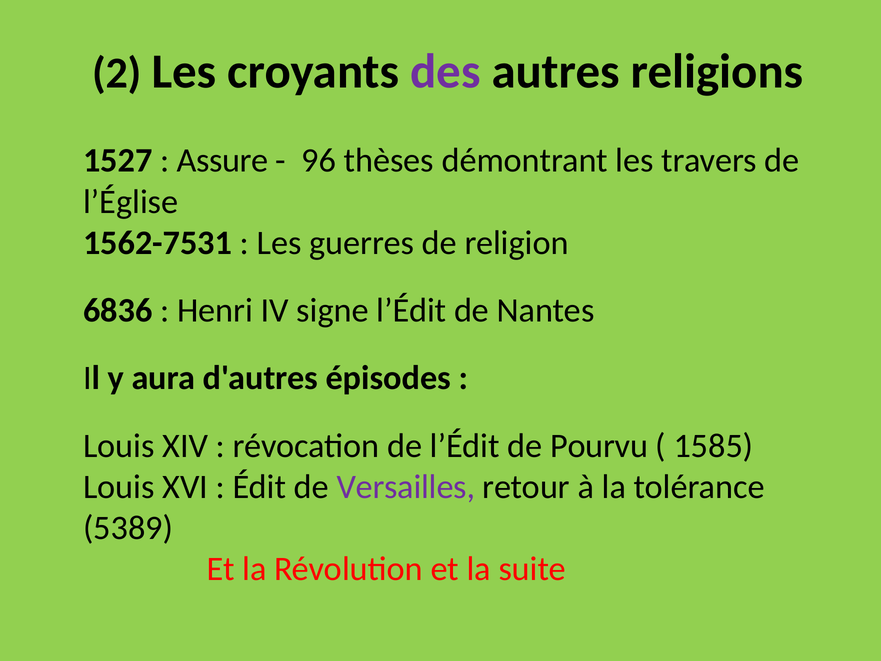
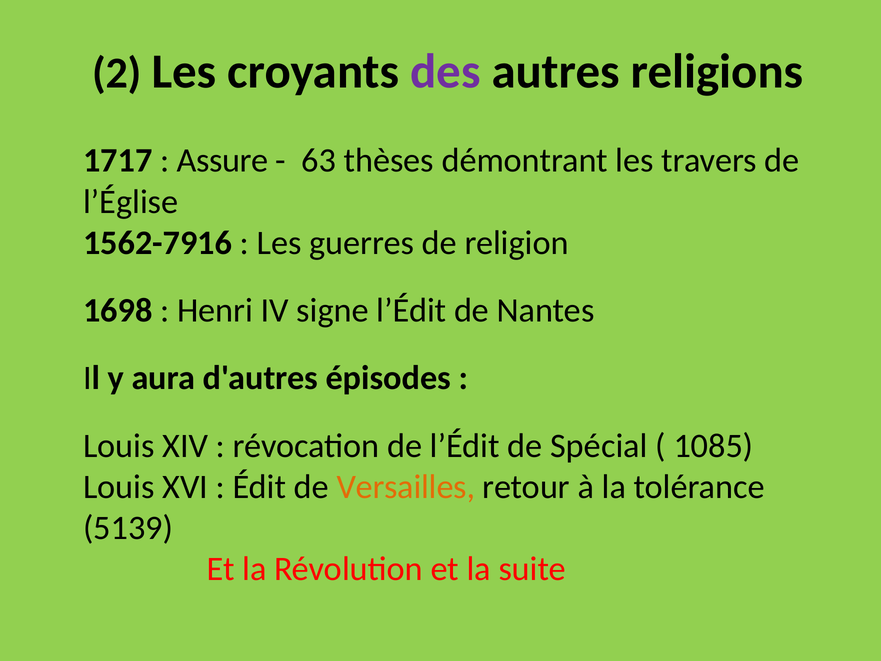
1527: 1527 -> 1717
96: 96 -> 63
1562-7531: 1562-7531 -> 1562-7916
6836: 6836 -> 1698
Pourvu: Pourvu -> Spécial
1585: 1585 -> 1085
Versailles colour: purple -> orange
5389: 5389 -> 5139
